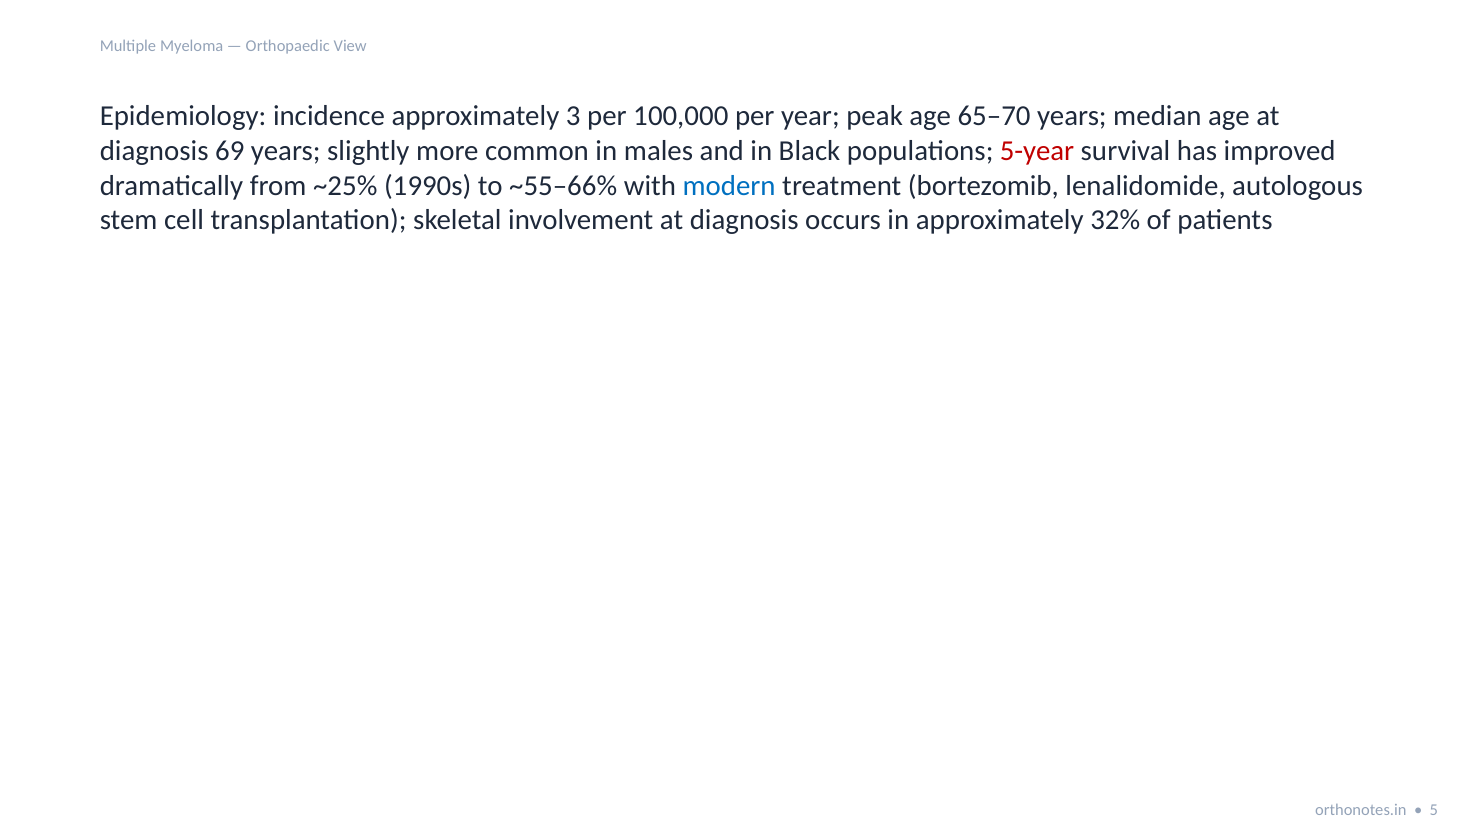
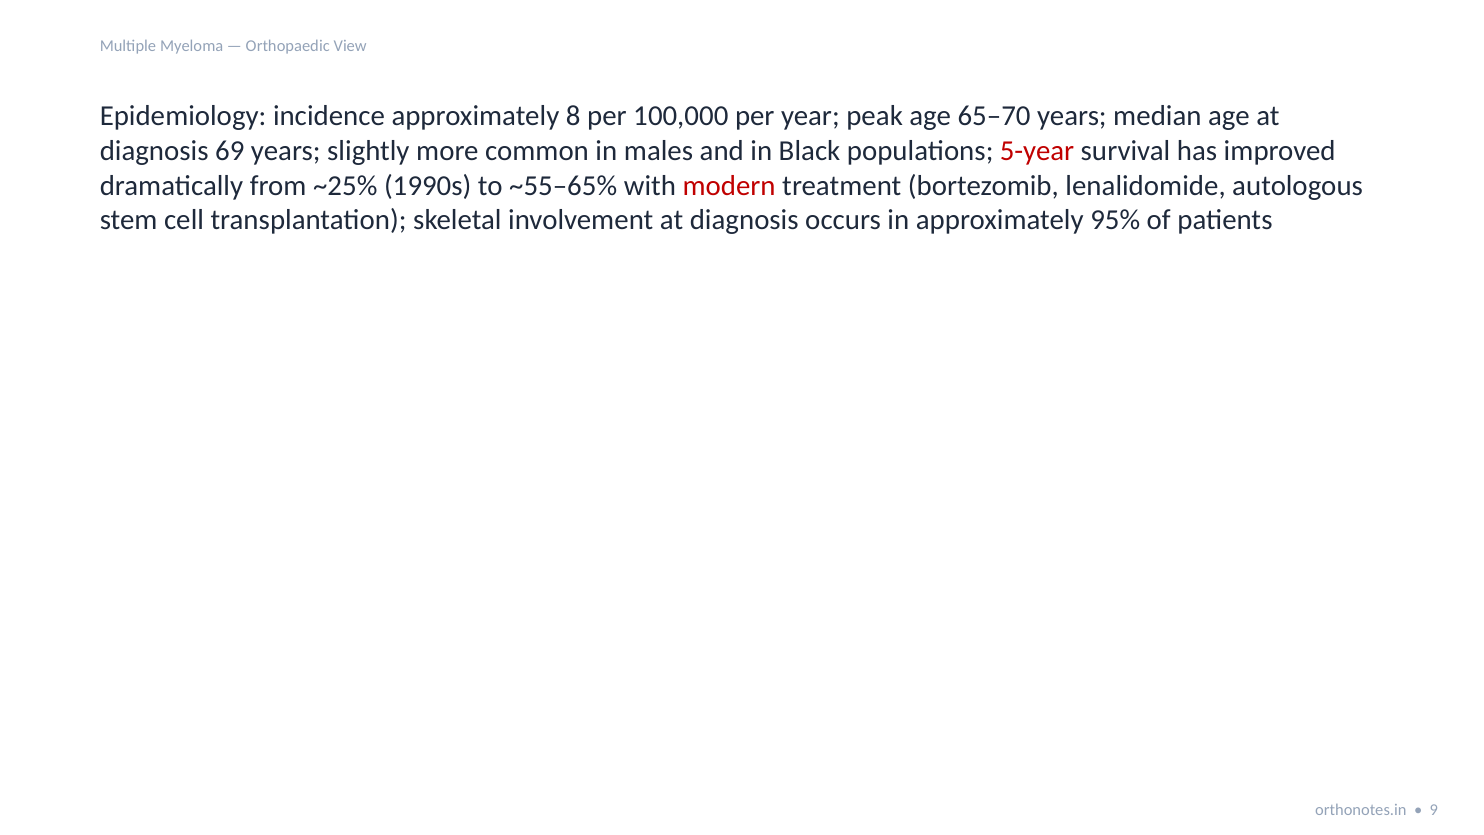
3: 3 -> 8
~55–66%: ~55–66% -> ~55–65%
modern colour: blue -> red
32%: 32% -> 95%
5: 5 -> 9
